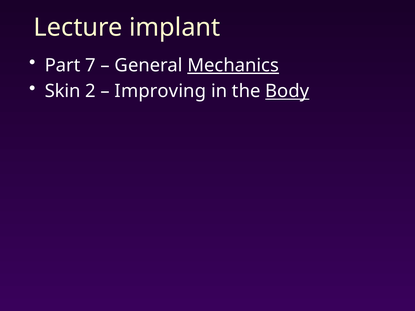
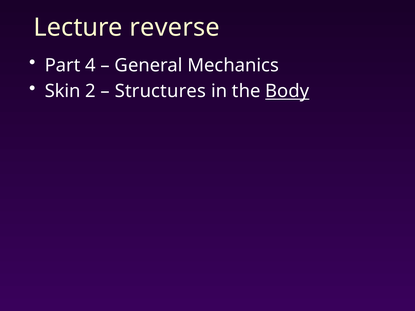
implant: implant -> reverse
7: 7 -> 4
Mechanics underline: present -> none
Improving: Improving -> Structures
